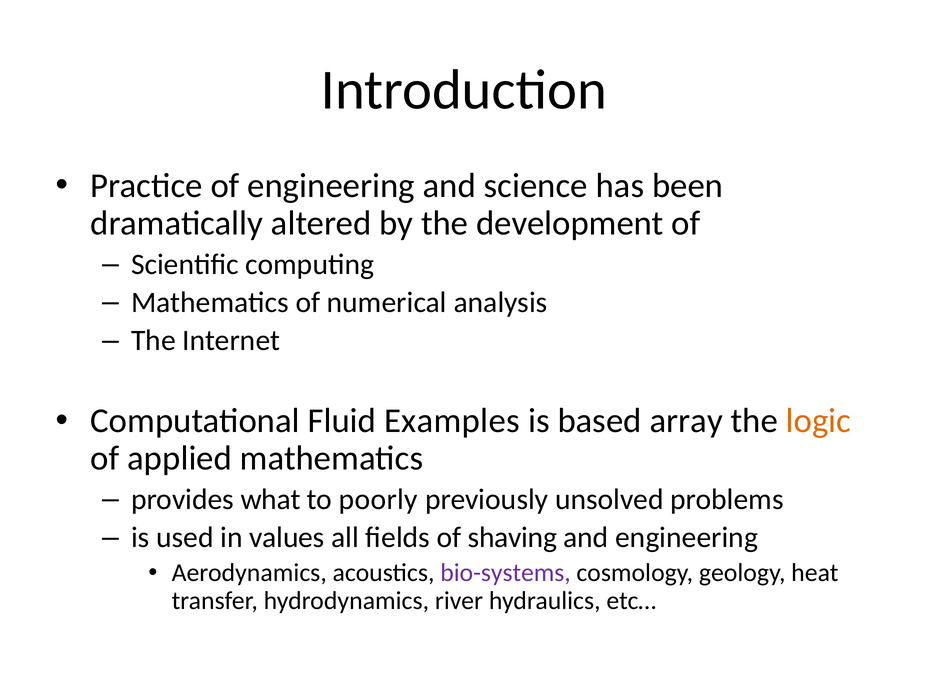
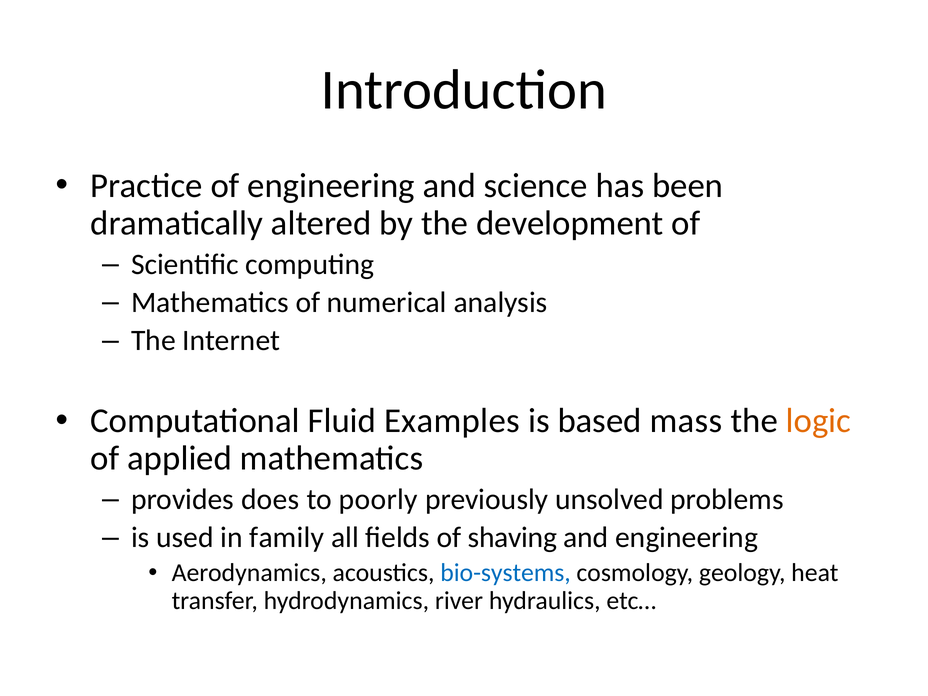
array: array -> mass
what: what -> does
values: values -> family
bio-systems colour: purple -> blue
